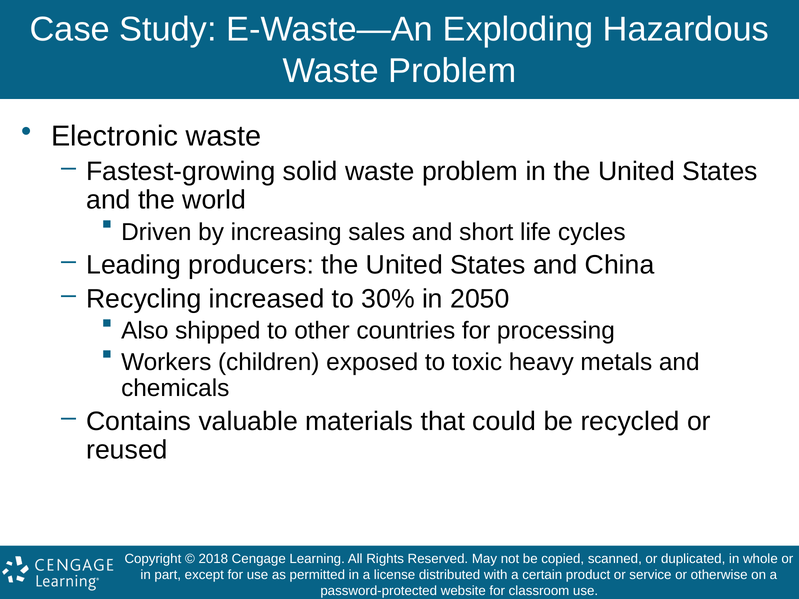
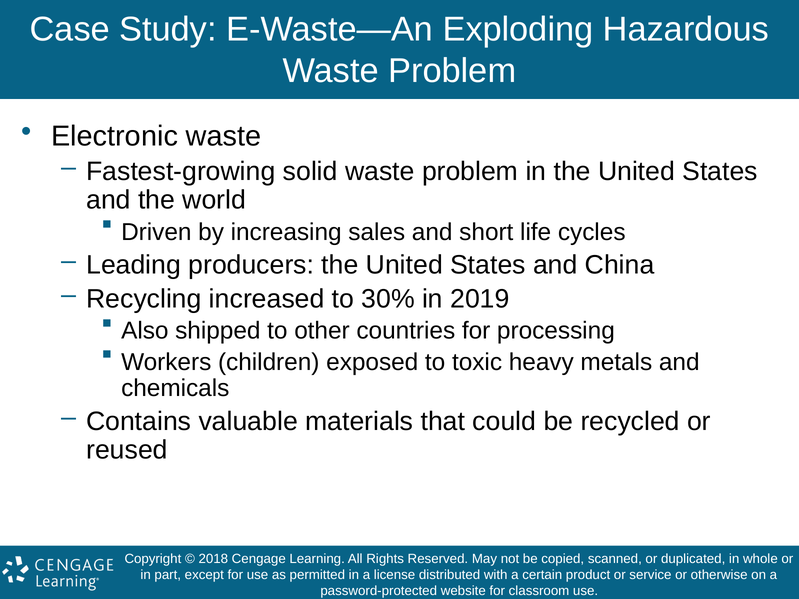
2050: 2050 -> 2019
